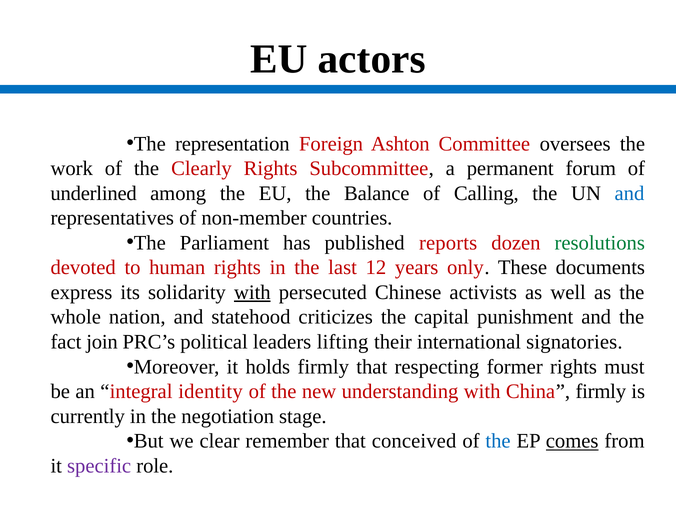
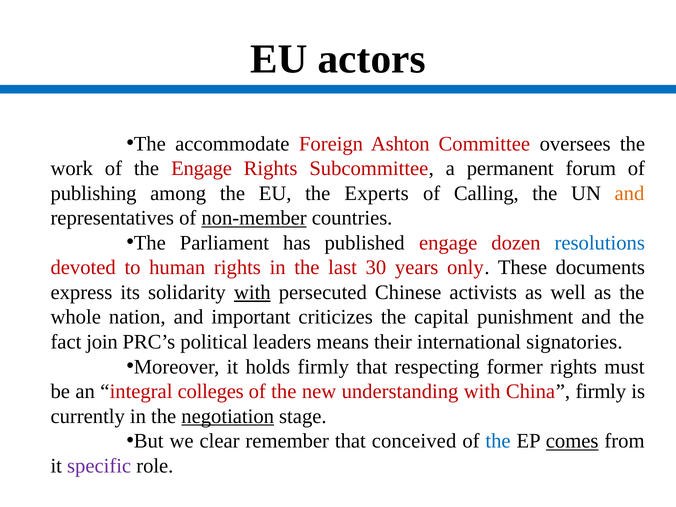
representation: representation -> accommodate
the Clearly: Clearly -> Engage
underlined: underlined -> publishing
Balance: Balance -> Experts
and at (629, 193) colour: blue -> orange
non-member underline: none -> present
published reports: reports -> engage
resolutions colour: green -> blue
12: 12 -> 30
statehood: statehood -> important
lifting: lifting -> means
identity: identity -> colleges
negotiation underline: none -> present
